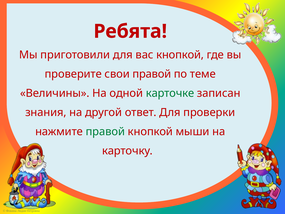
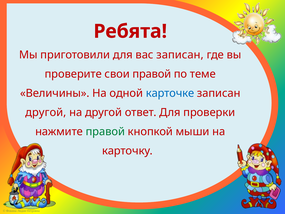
вас кнопкой: кнопкой -> записан
карточке colour: green -> blue
знания at (46, 112): знания -> другой
